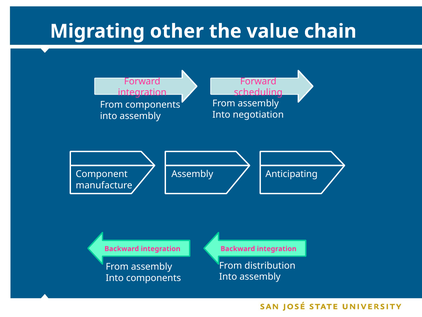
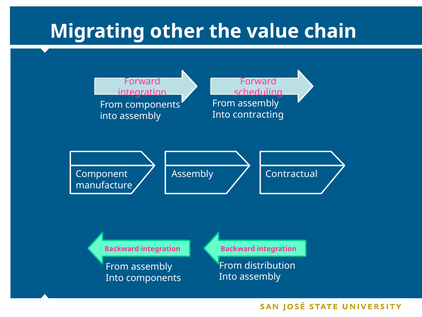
negotiation: negotiation -> contracting
Anticipating: Anticipating -> Contractual
